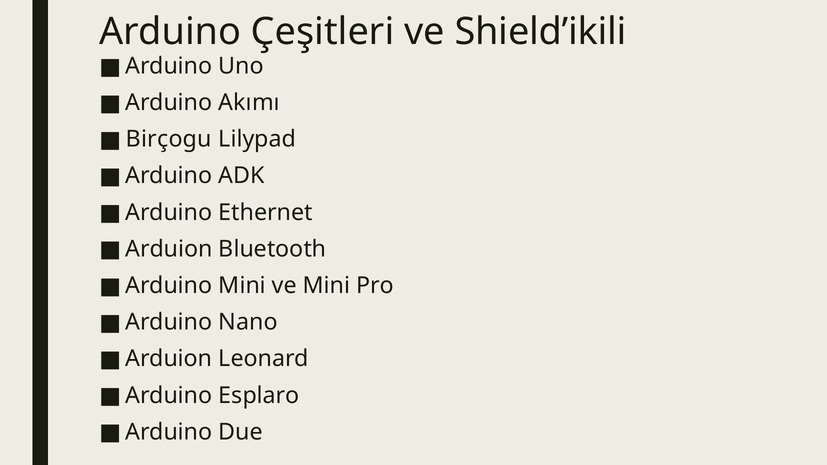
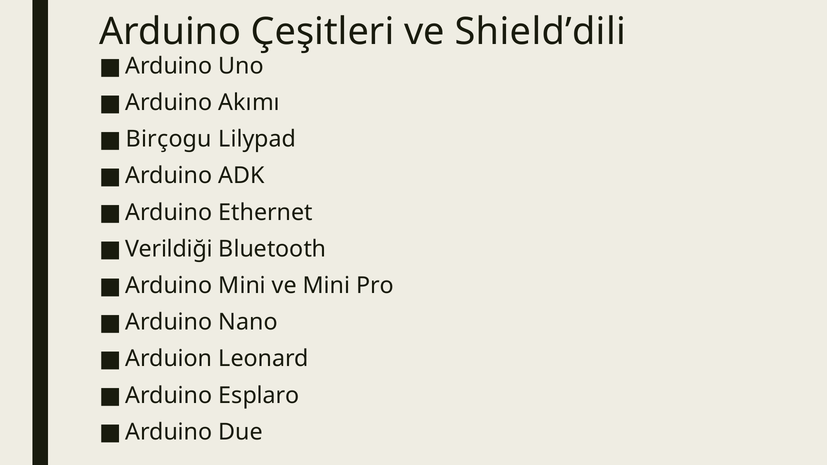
Shield’ikili: Shield’ikili -> Shield’dili
Arduion at (169, 249): Arduion -> Verildiği
